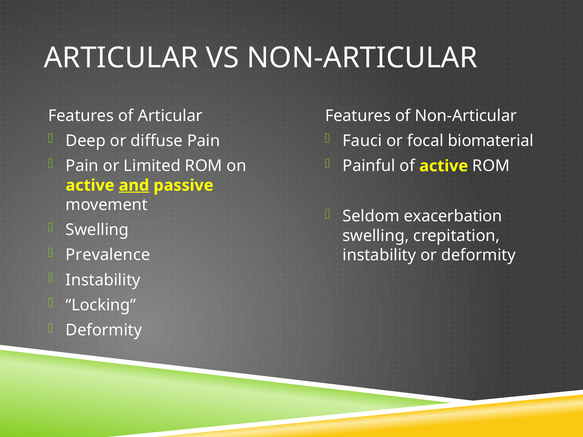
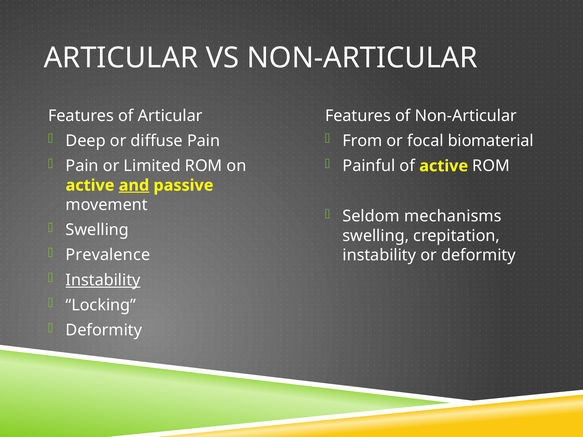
Fauci: Fauci -> From
exacerbation: exacerbation -> mechanisms
Instability at (103, 280) underline: none -> present
